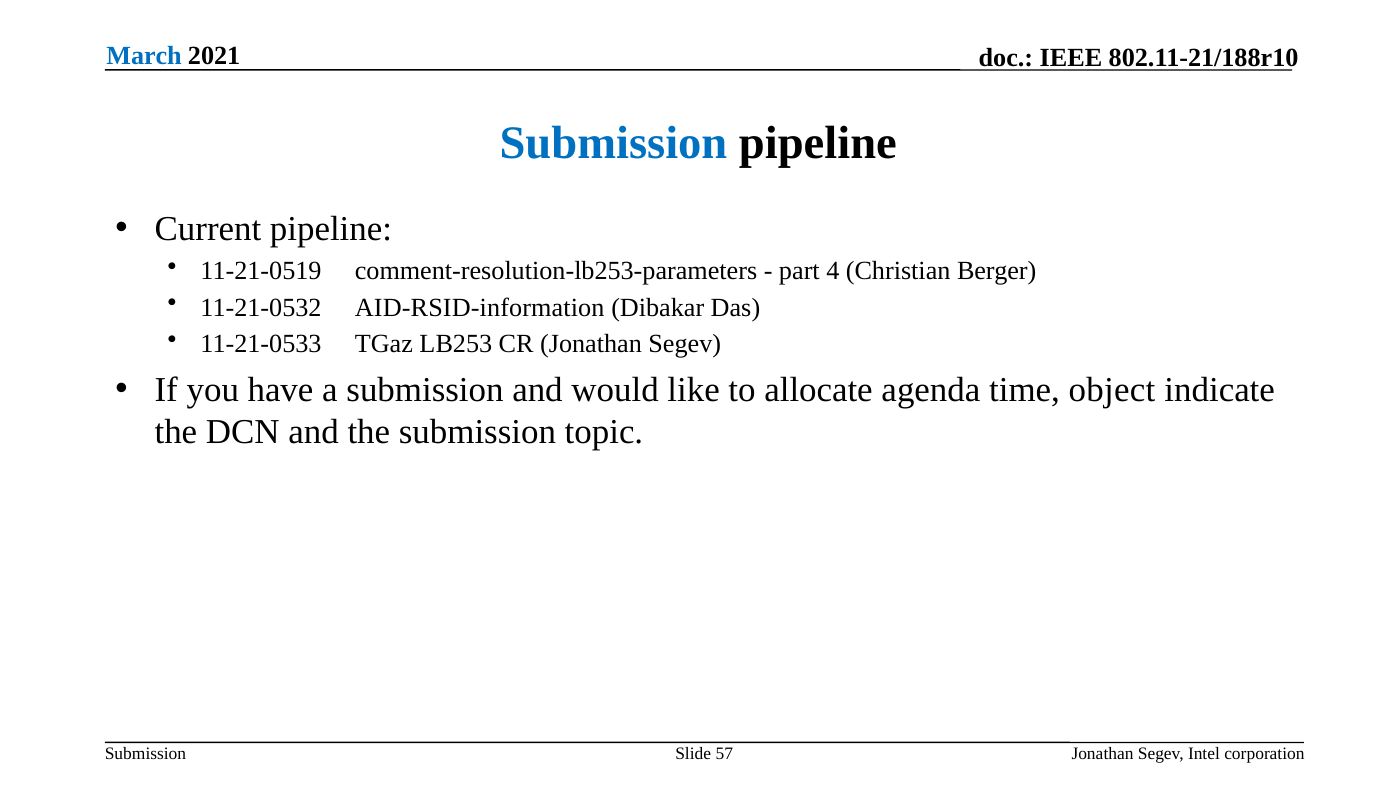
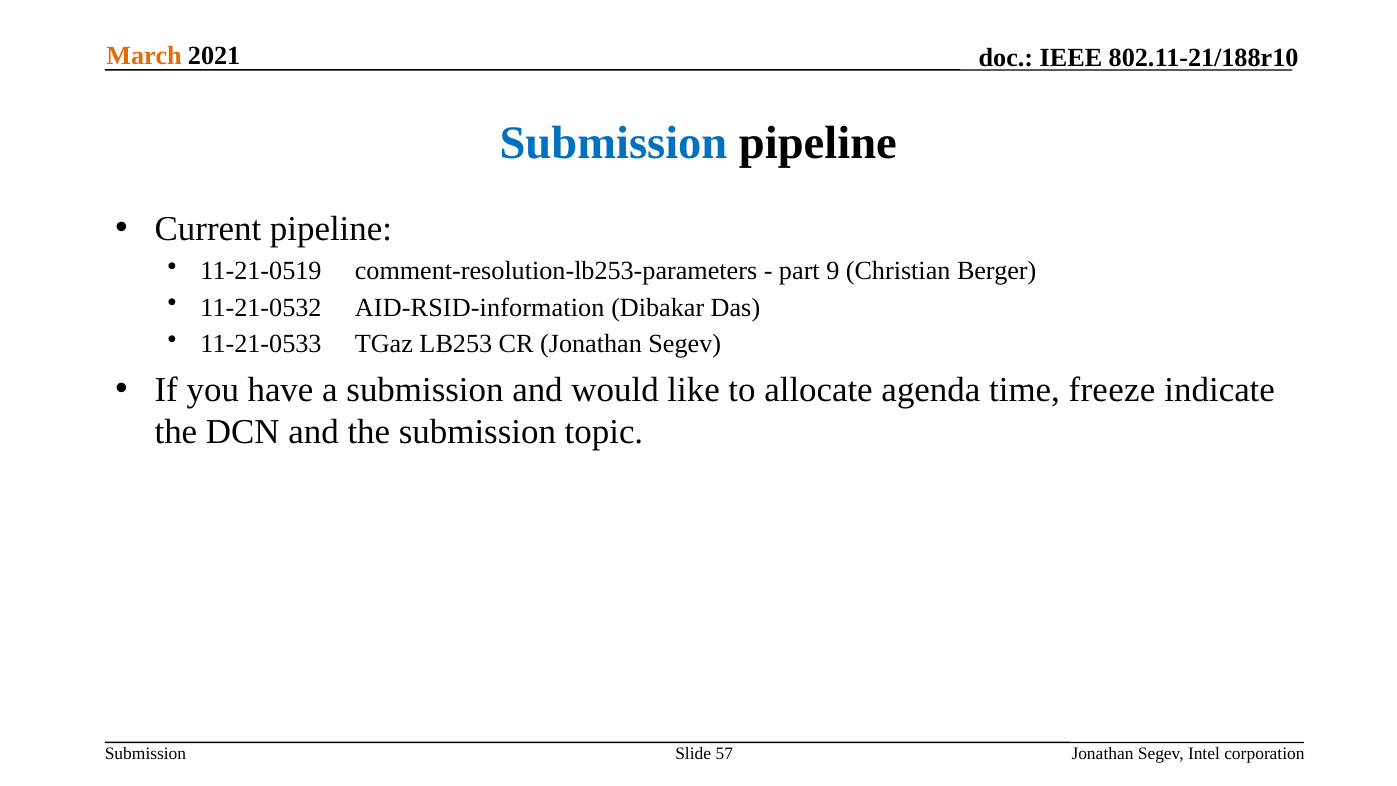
March colour: blue -> orange
4: 4 -> 9
object: object -> freeze
